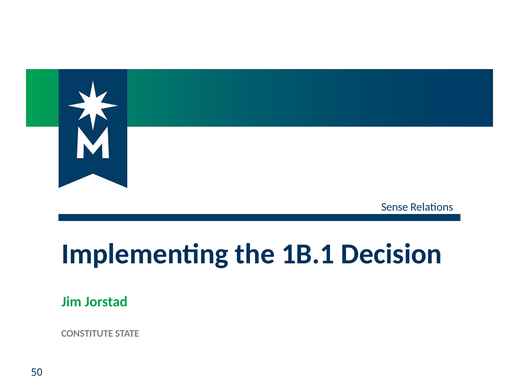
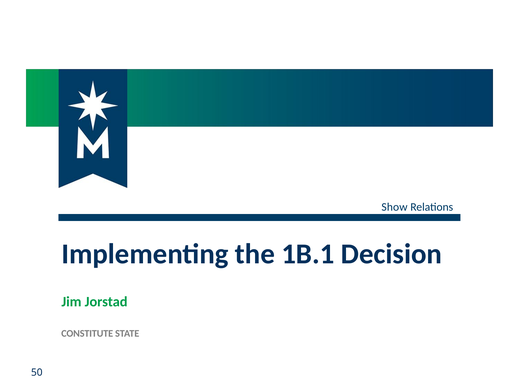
Sense: Sense -> Show
